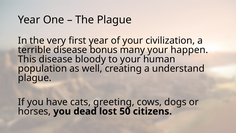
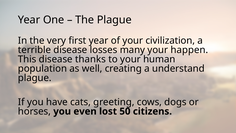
bonus: bonus -> losses
bloody: bloody -> thanks
dead: dead -> even
